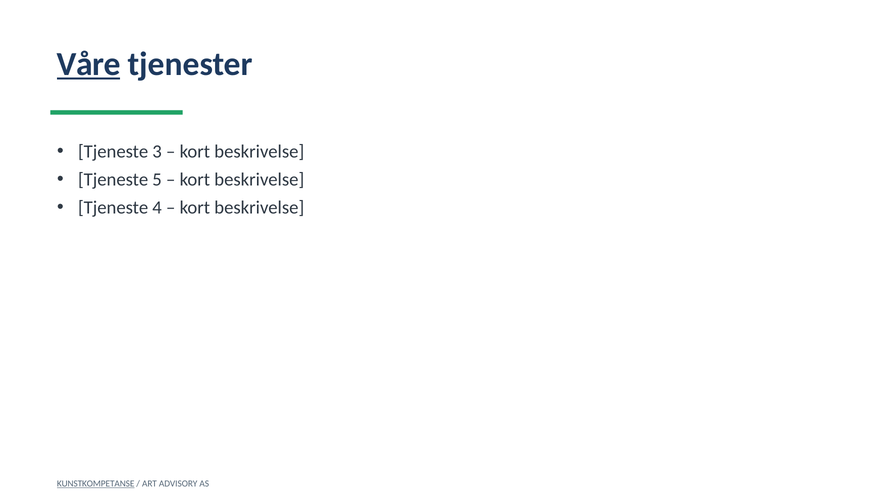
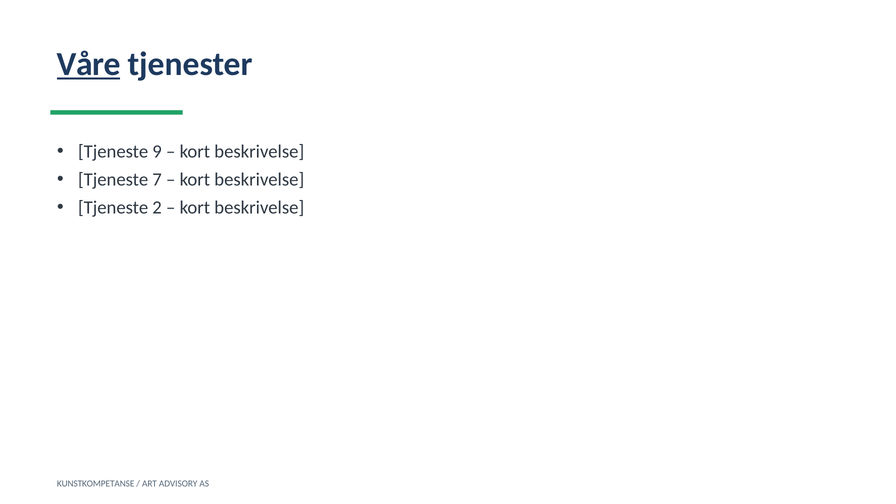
3: 3 -> 9
5: 5 -> 7
4: 4 -> 2
KUNSTKOMPETANSE underline: present -> none
